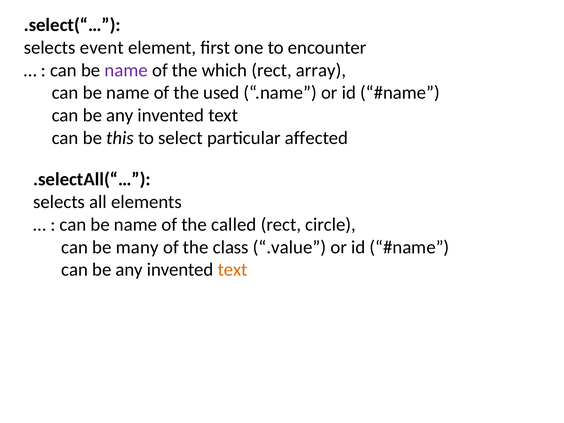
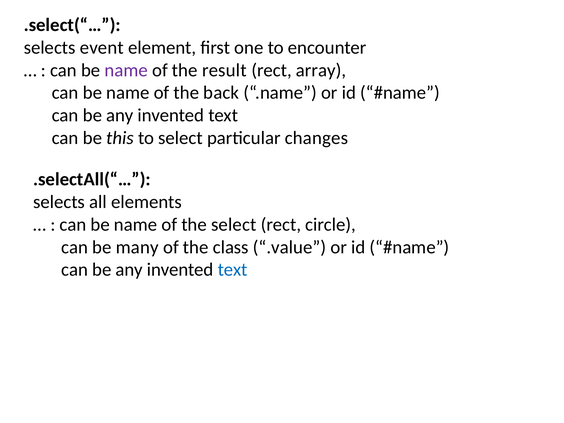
which: which -> result
used: used -> back
affected: affected -> changes
the called: called -> select
text at (233, 270) colour: orange -> blue
